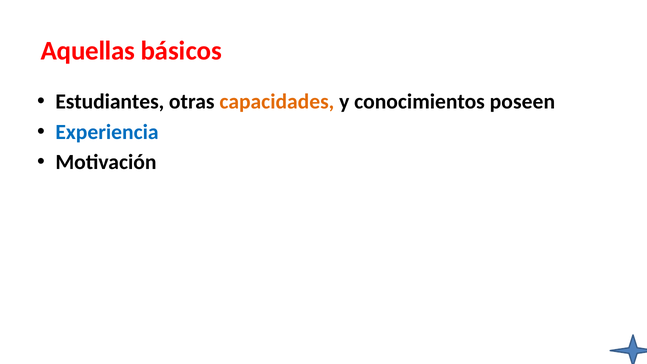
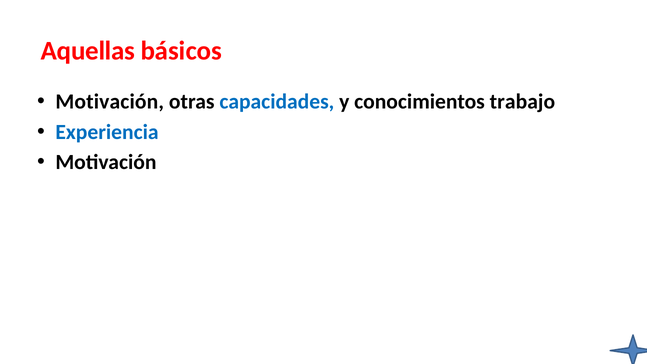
Estudiantes at (110, 102): Estudiantes -> Motivación
capacidades colour: orange -> blue
poseen: poseen -> trabajo
